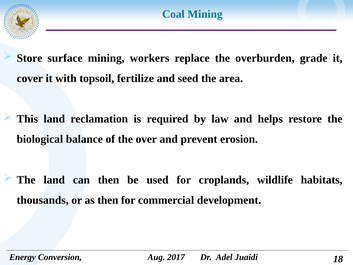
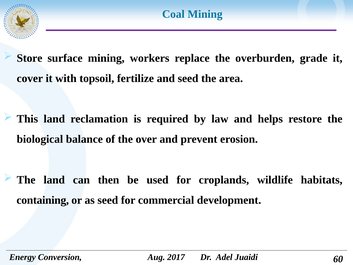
thousands: thousands -> containing
as then: then -> seed
18: 18 -> 60
